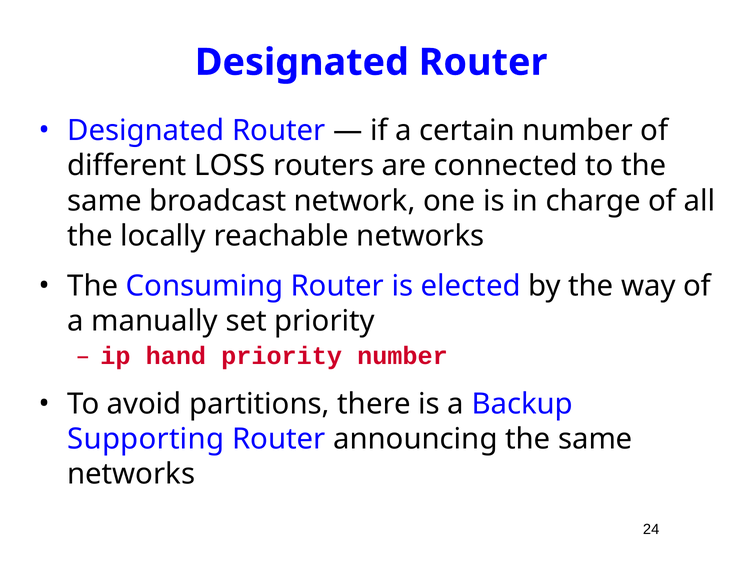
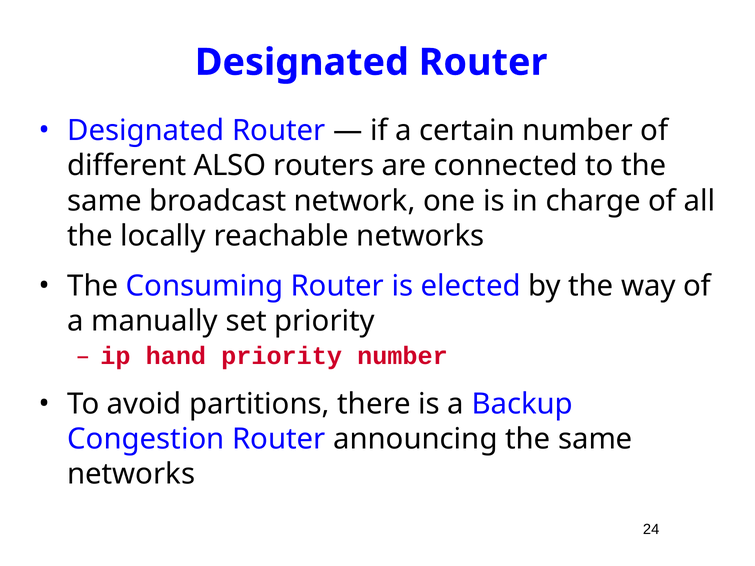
LOSS: LOSS -> ALSO
Supporting: Supporting -> Congestion
